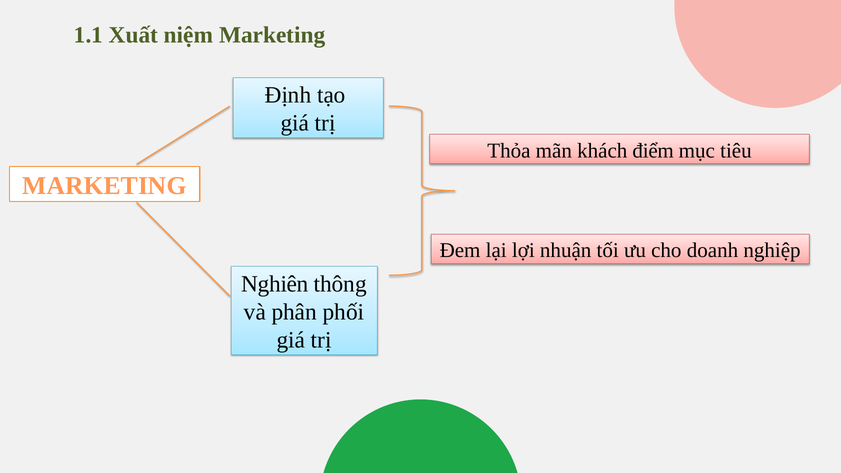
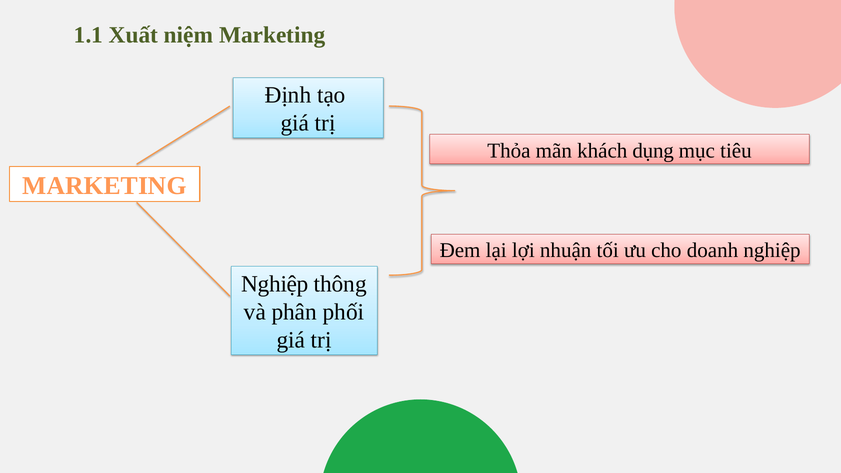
điểm: điểm -> dụng
Nghiên at (275, 284): Nghiên -> Nghiệp
